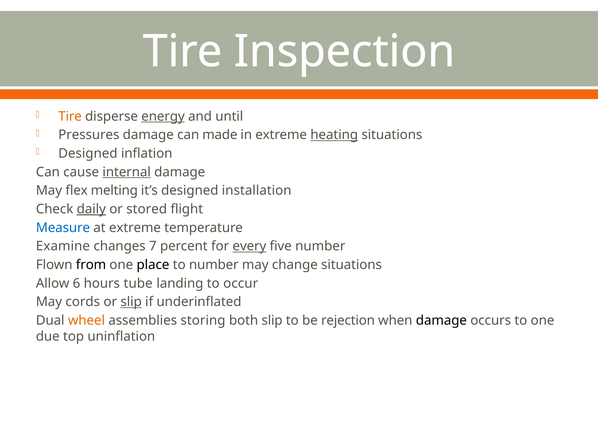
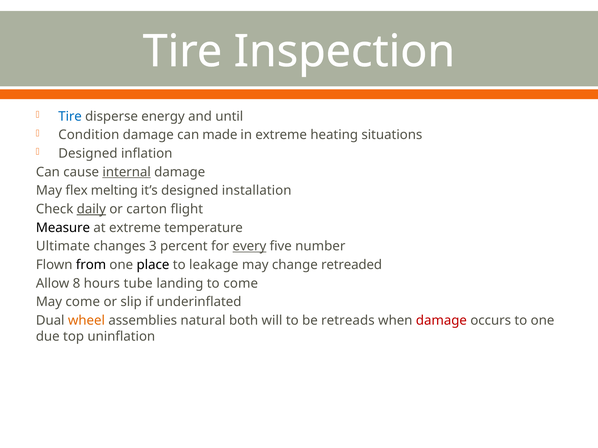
Tire at (70, 117) colour: orange -> blue
energy underline: present -> none
Pressures: Pressures -> Condition
heating underline: present -> none
stored: stored -> carton
Measure colour: blue -> black
Examine: Examine -> Ultimate
7: 7 -> 3
to number: number -> leakage
change situations: situations -> retreaded
6: 6 -> 8
to occur: occur -> come
May cords: cords -> come
slip at (131, 302) underline: present -> none
storing: storing -> natural
both slip: slip -> will
rejection: rejection -> retreads
damage at (441, 321) colour: black -> red
